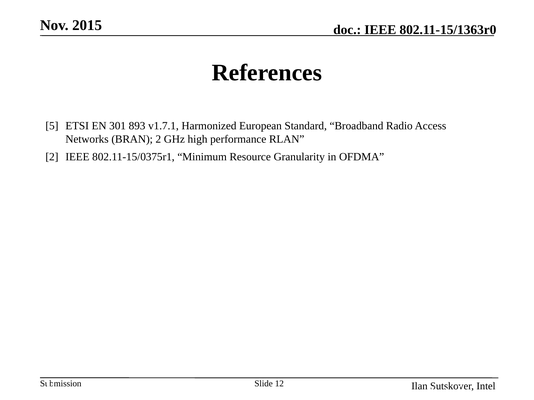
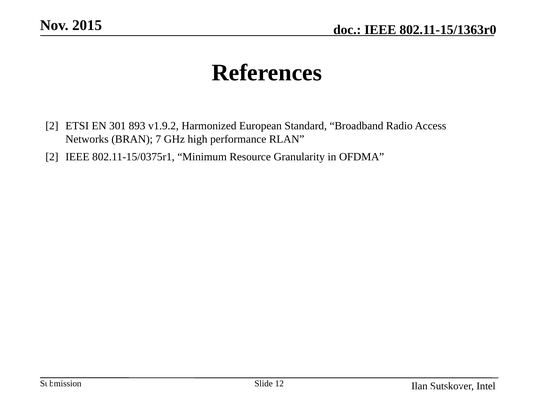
5 at (52, 126): 5 -> 2
v1.7.1: v1.7.1 -> v1.9.2
BRAN 2: 2 -> 7
